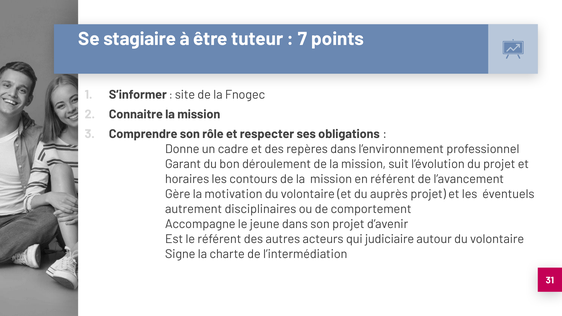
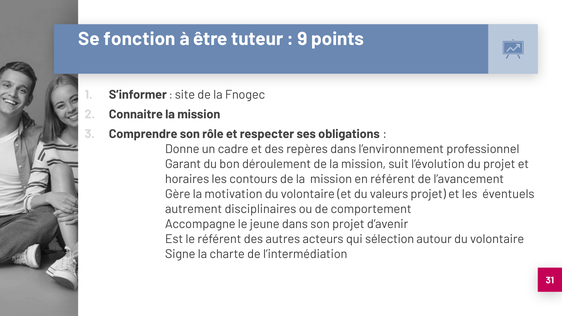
stagiaire: stagiaire -> fonction
7: 7 -> 9
auprès: auprès -> valeurs
judiciaire: judiciaire -> sélection
